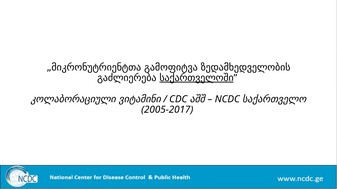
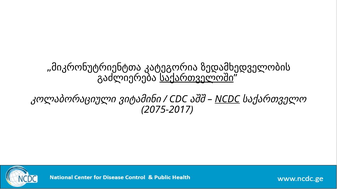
გამოფიტვა: გამოფიტვა -> კატეგორია
NCDC underline: none -> present
2005-2017: 2005-2017 -> 2075-2017
